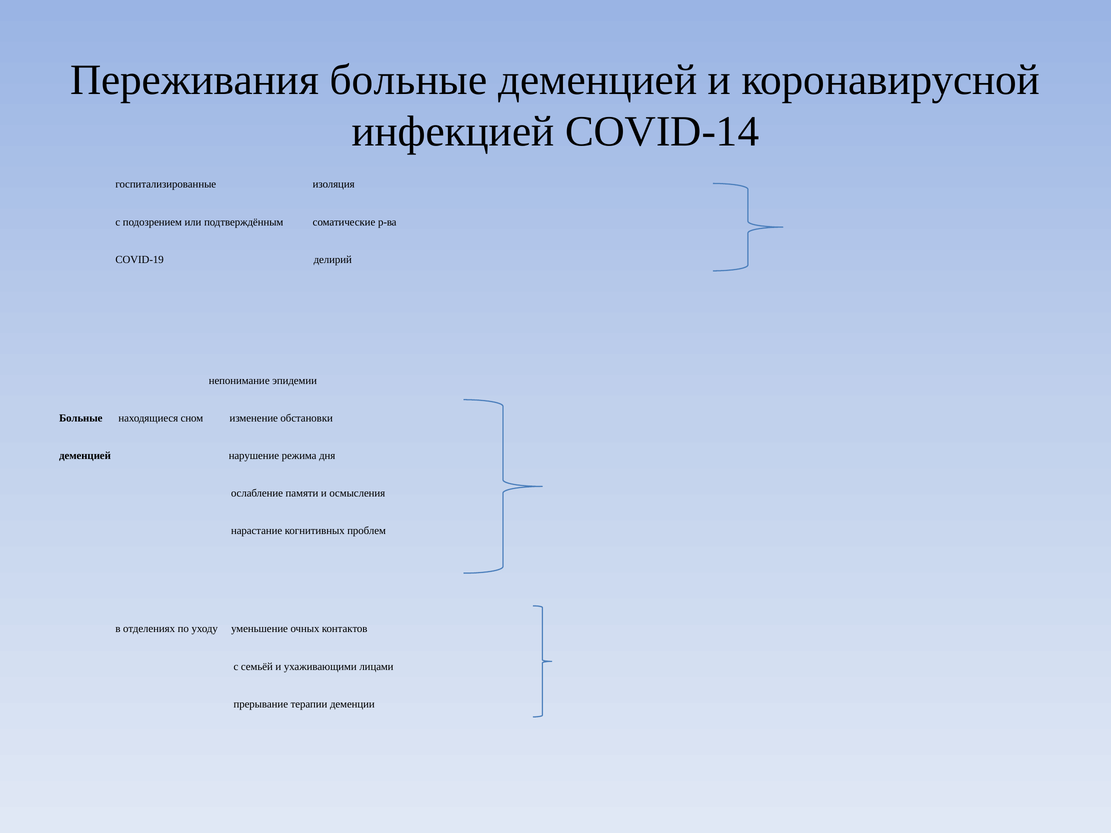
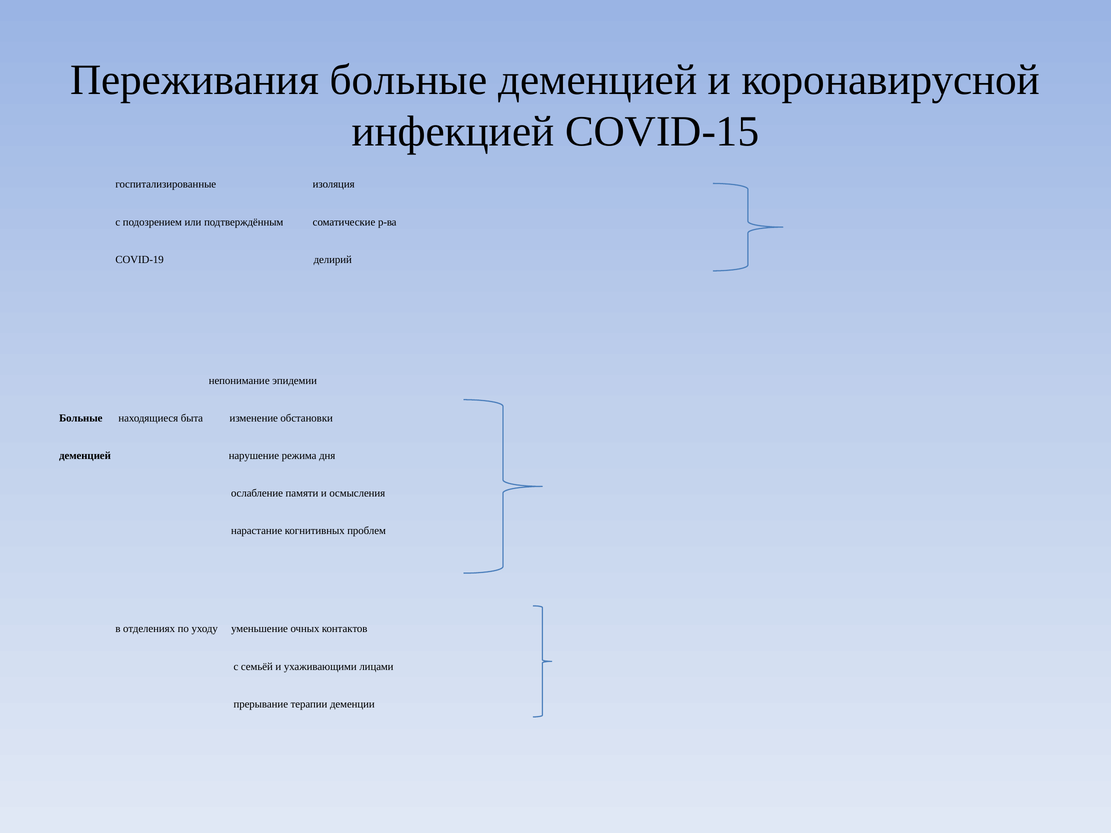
COVID-14: COVID-14 -> COVID-15
сном: сном -> быта
